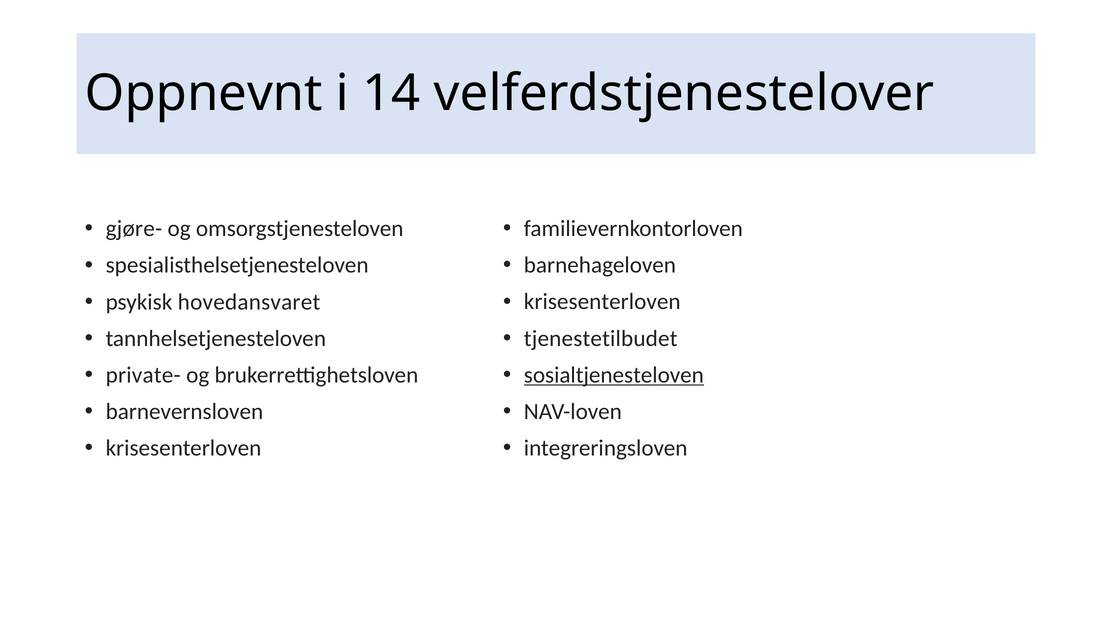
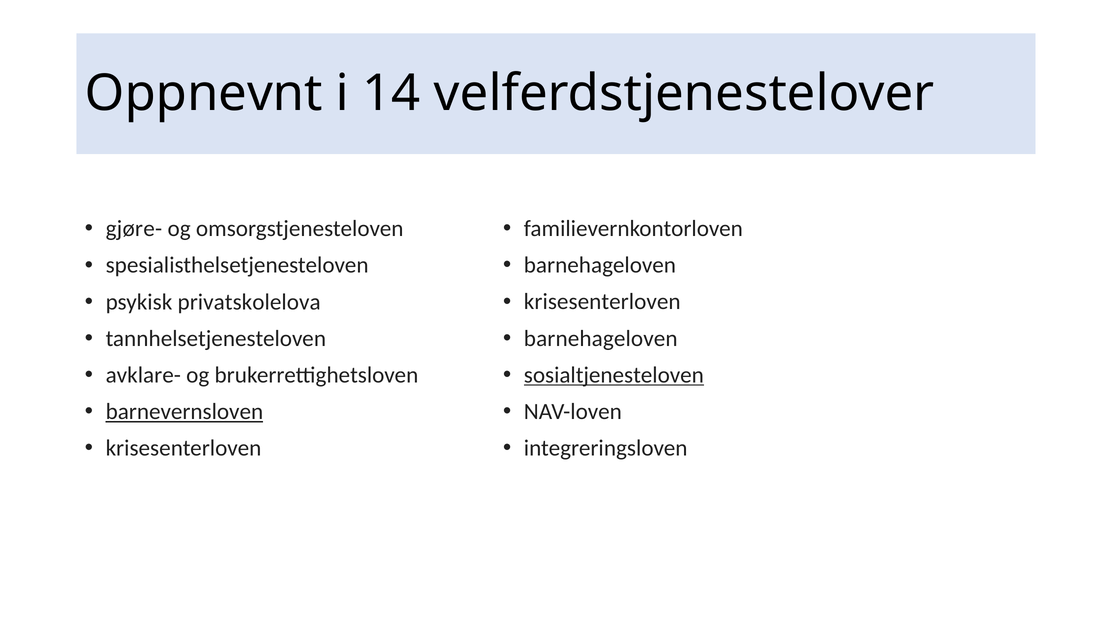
hovedansvaret: hovedansvaret -> privatskolelova
tjenestetilbudet at (601, 339): tjenestetilbudet -> barnehageloven
private-: private- -> avklare-
barnevernsloven underline: none -> present
